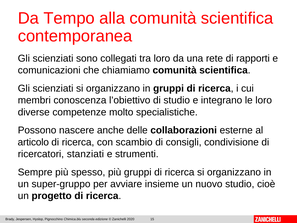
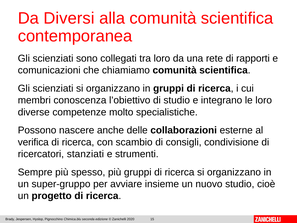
Tempo: Tempo -> Diversi
articolo: articolo -> verifica
